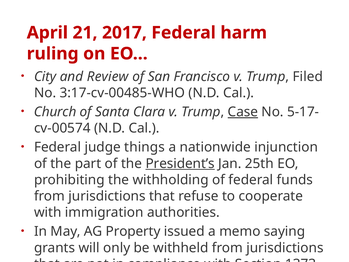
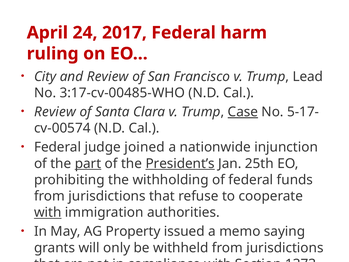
21: 21 -> 24
Filed: Filed -> Lead
Church at (55, 112): Church -> Review
things: things -> joined
part underline: none -> present
with at (48, 212) underline: none -> present
